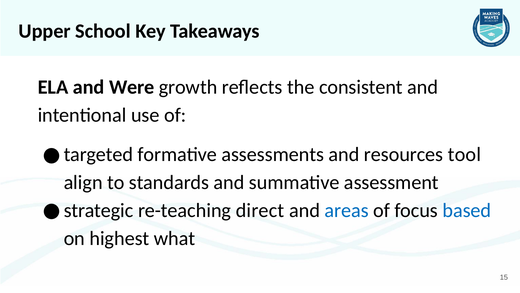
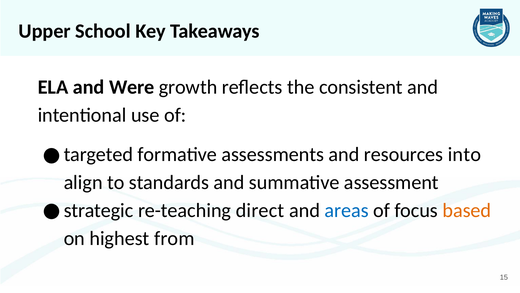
tool: tool -> into
based colour: blue -> orange
what: what -> from
